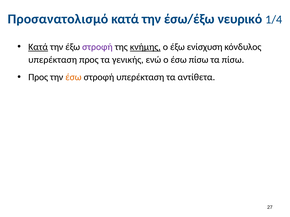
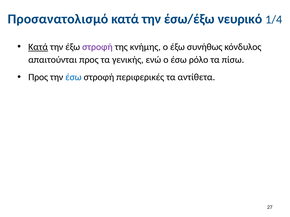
κνήμης underline: present -> none
ενίσχυση: ενίσχυση -> συνήθως
υπερέκταση at (53, 60): υπερέκταση -> απαιτούνται
έσω πίσω: πίσω -> ρόλο
έσω at (73, 77) colour: orange -> blue
στροφή υπερέκταση: υπερέκταση -> περιφερικές
